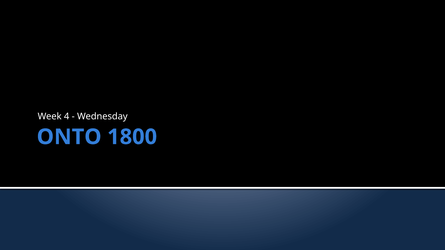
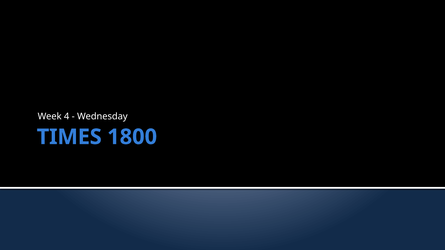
ONTO: ONTO -> TIMES
